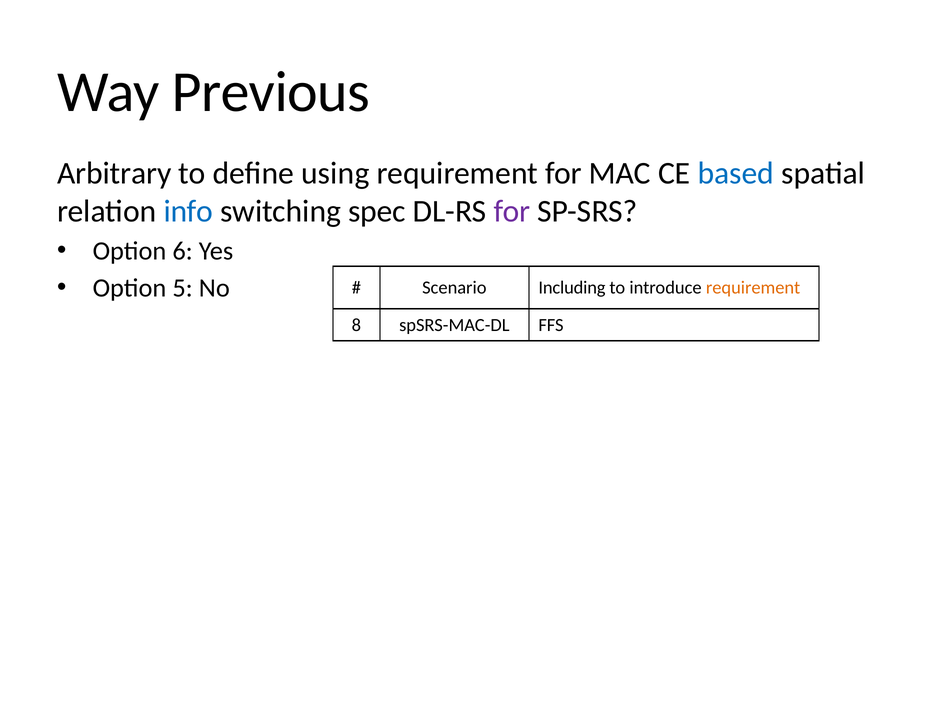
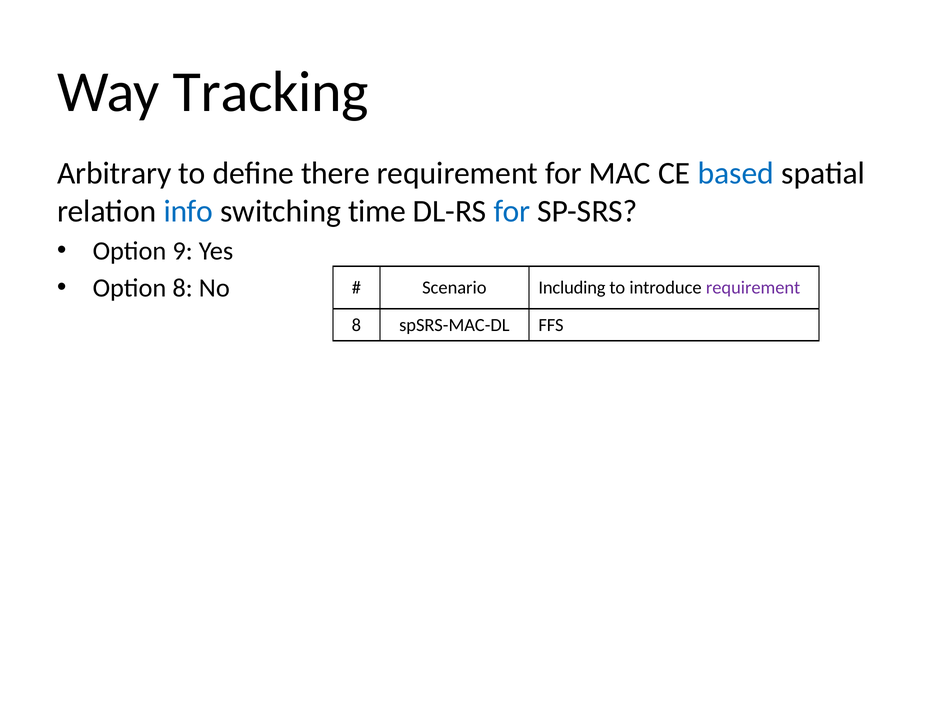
Previous: Previous -> Tracking
using: using -> there
spec: spec -> time
for at (512, 211) colour: purple -> blue
6: 6 -> 9
Option 5: 5 -> 8
requirement at (753, 288) colour: orange -> purple
